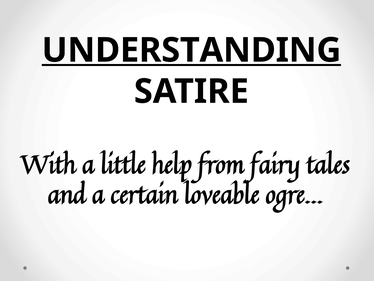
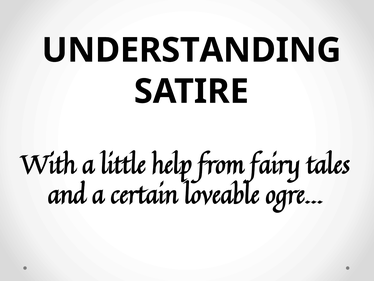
UNDERSTANDING underline: present -> none
